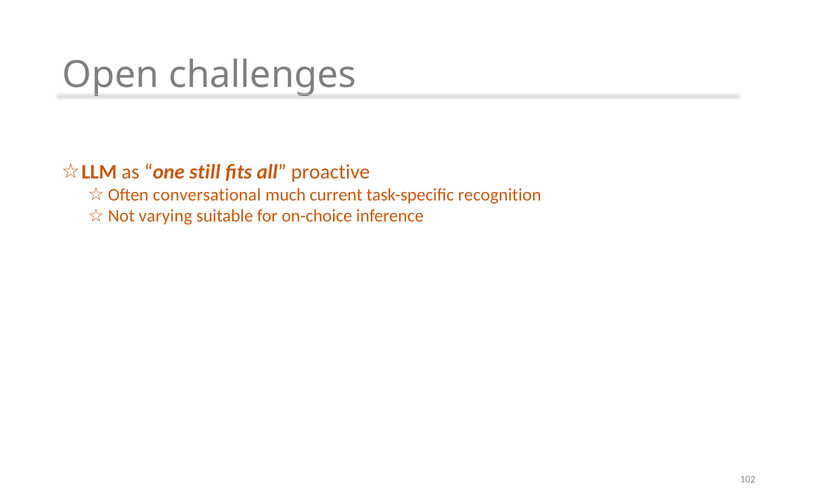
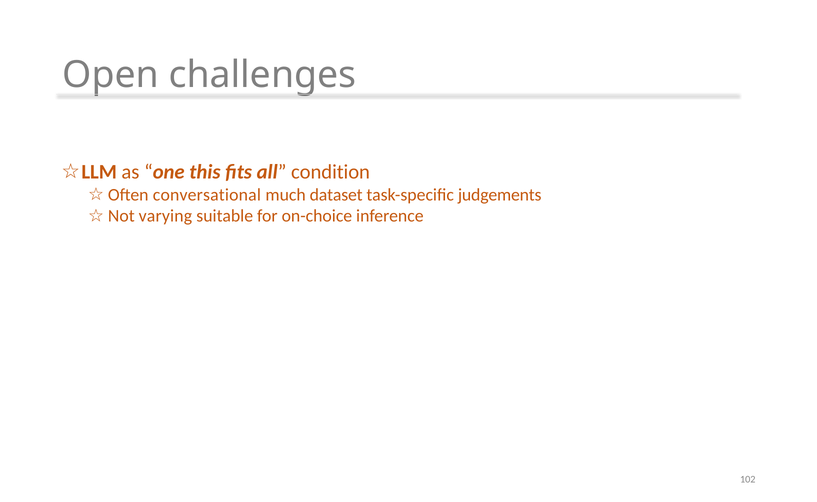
still: still -> this
proactive: proactive -> condition
current: current -> dataset
recognition: recognition -> judgements
